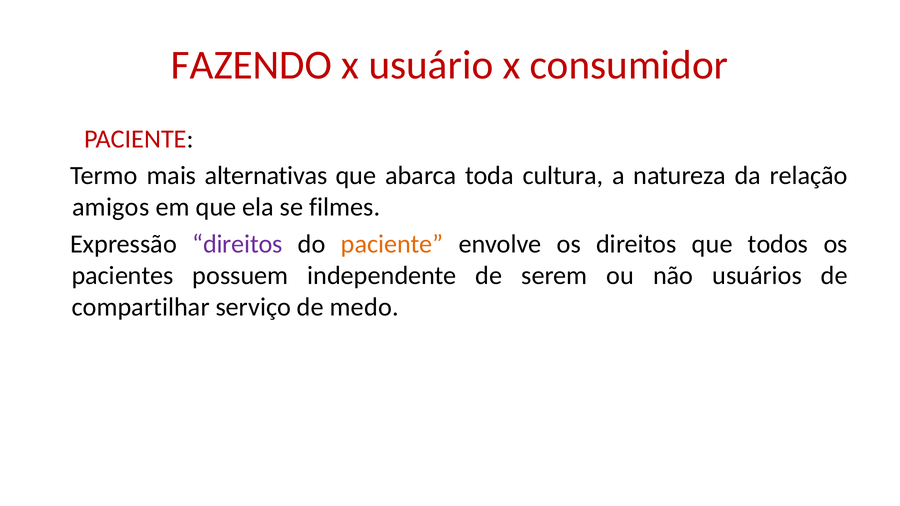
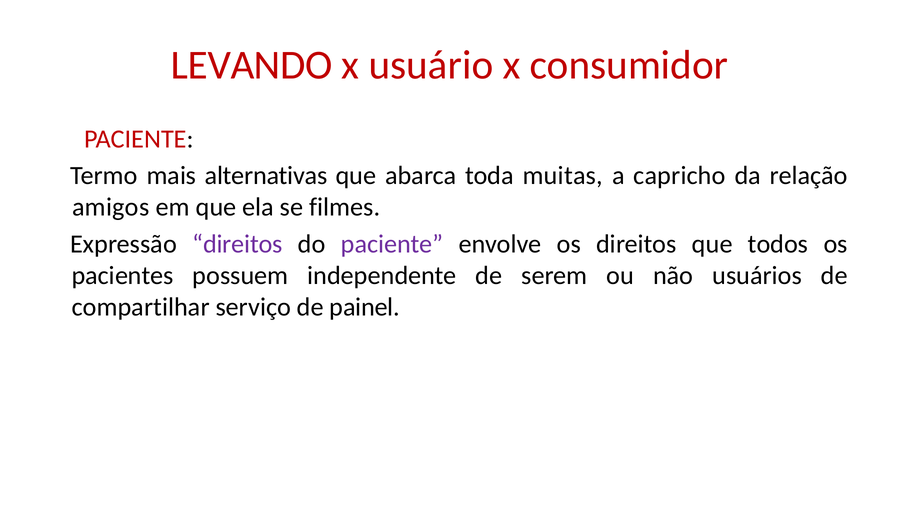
FAZENDO: FAZENDO -> LEVANDO
cultura: cultura -> muitas
natureza: natureza -> capricho
paciente colour: orange -> purple
medo: medo -> painel
